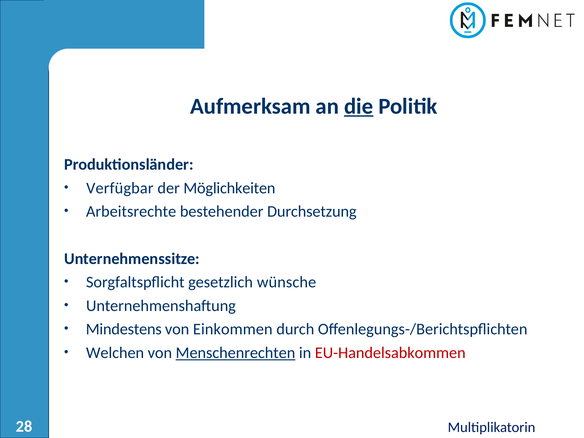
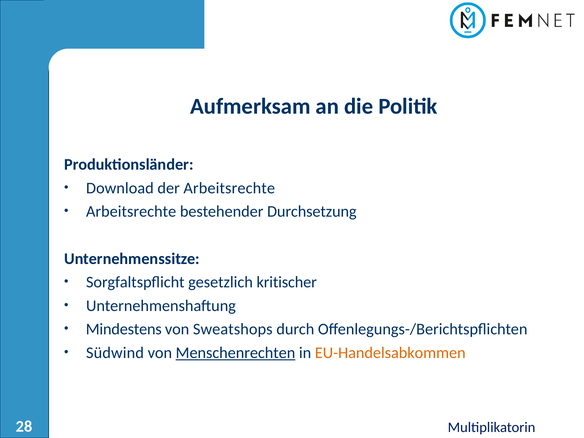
die underline: present -> none
Verfügbar: Verfügbar -> Download
der Möglichkeiten: Möglichkeiten -> Arbeitsrechte
wünsche: wünsche -> kritischer
Einkommen: Einkommen -> Sweatshops
Welchen: Welchen -> Südwind
EU-Handelsabkommen colour: red -> orange
